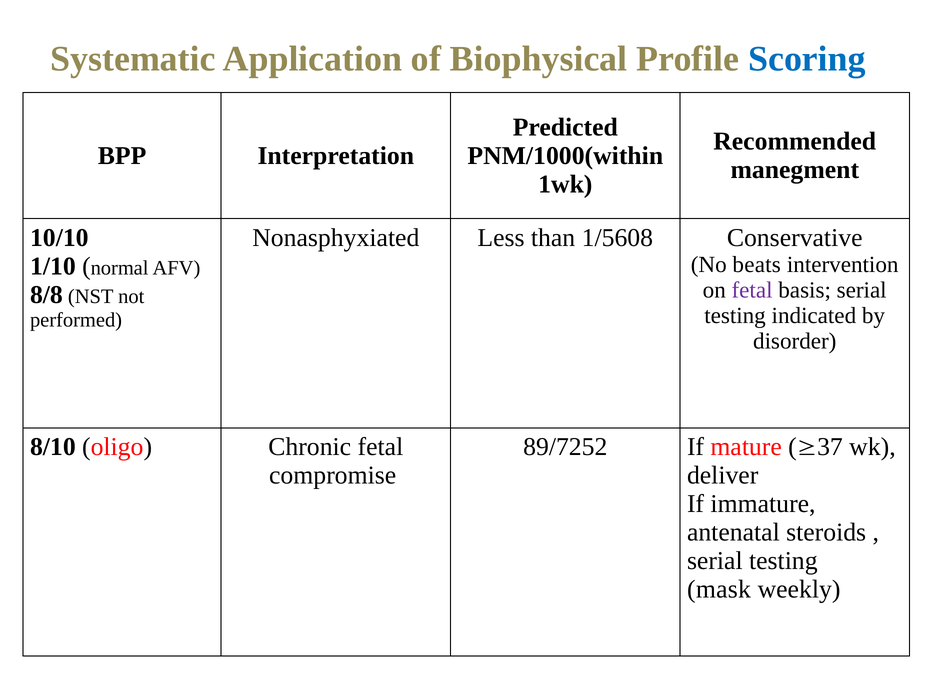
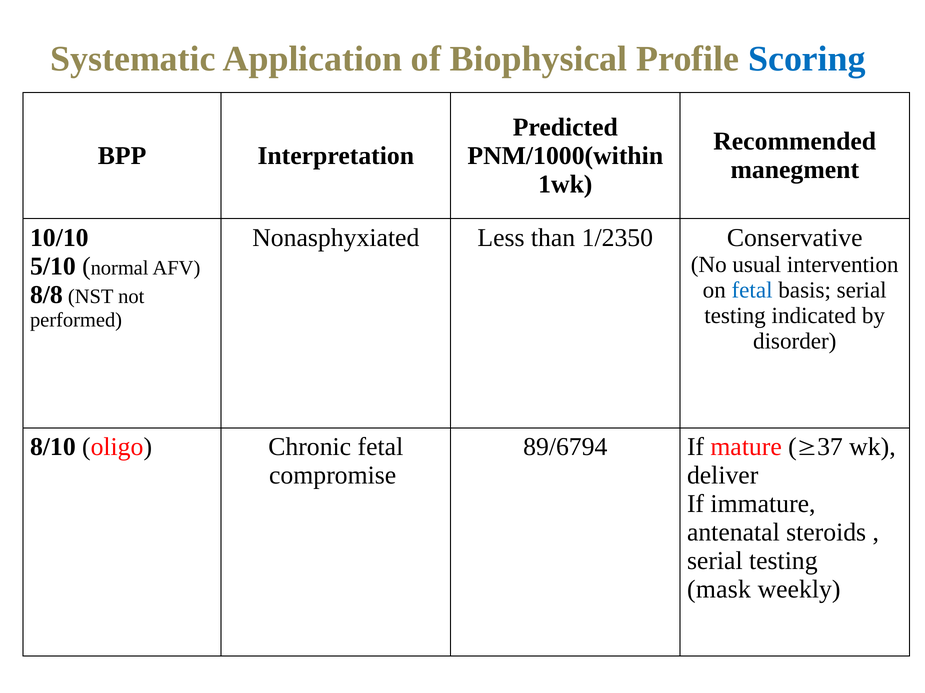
1/5608: 1/5608 -> 1/2350
beats: beats -> usual
1/10: 1/10 -> 5/10
fetal at (752, 290) colour: purple -> blue
89/7252: 89/7252 -> 89/6794
